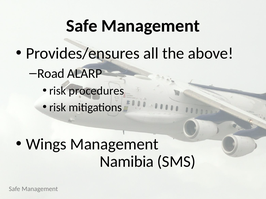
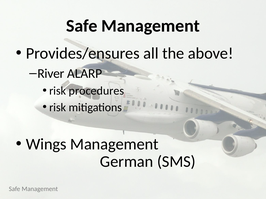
Road: Road -> River
Namibia: Namibia -> German
